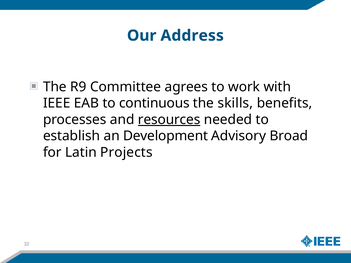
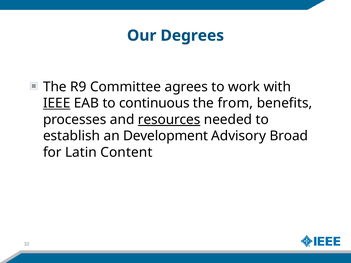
Address: Address -> Degrees
IEEE underline: none -> present
skills: skills -> from
Projects: Projects -> Content
